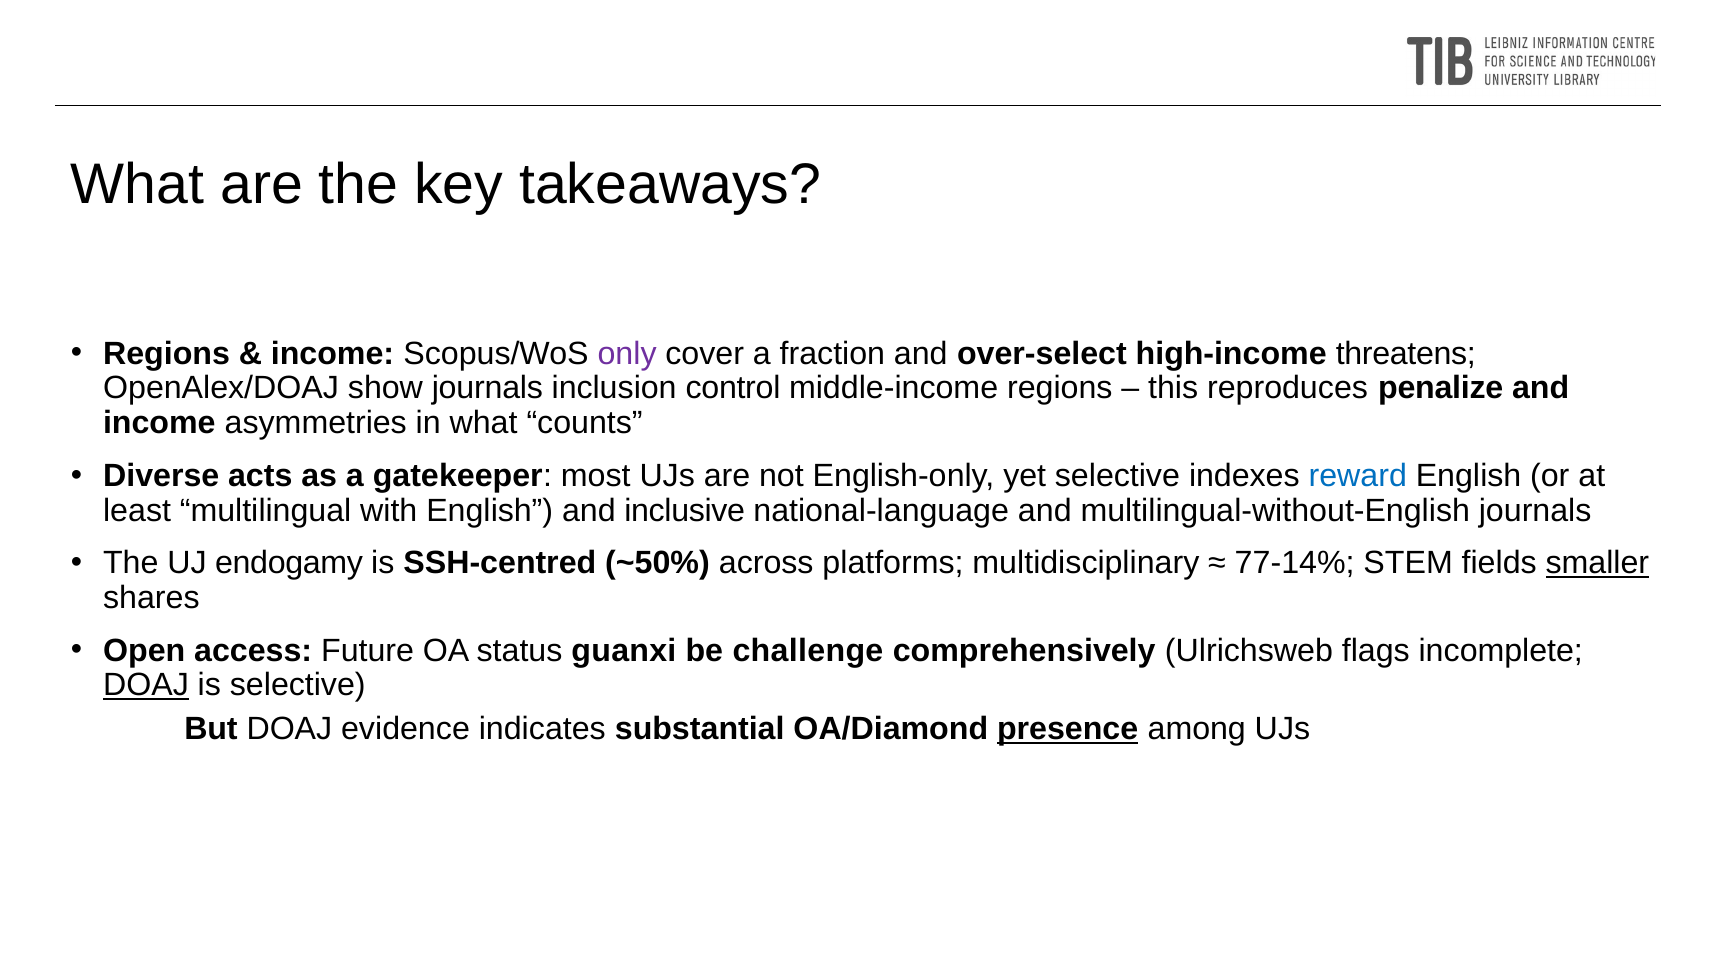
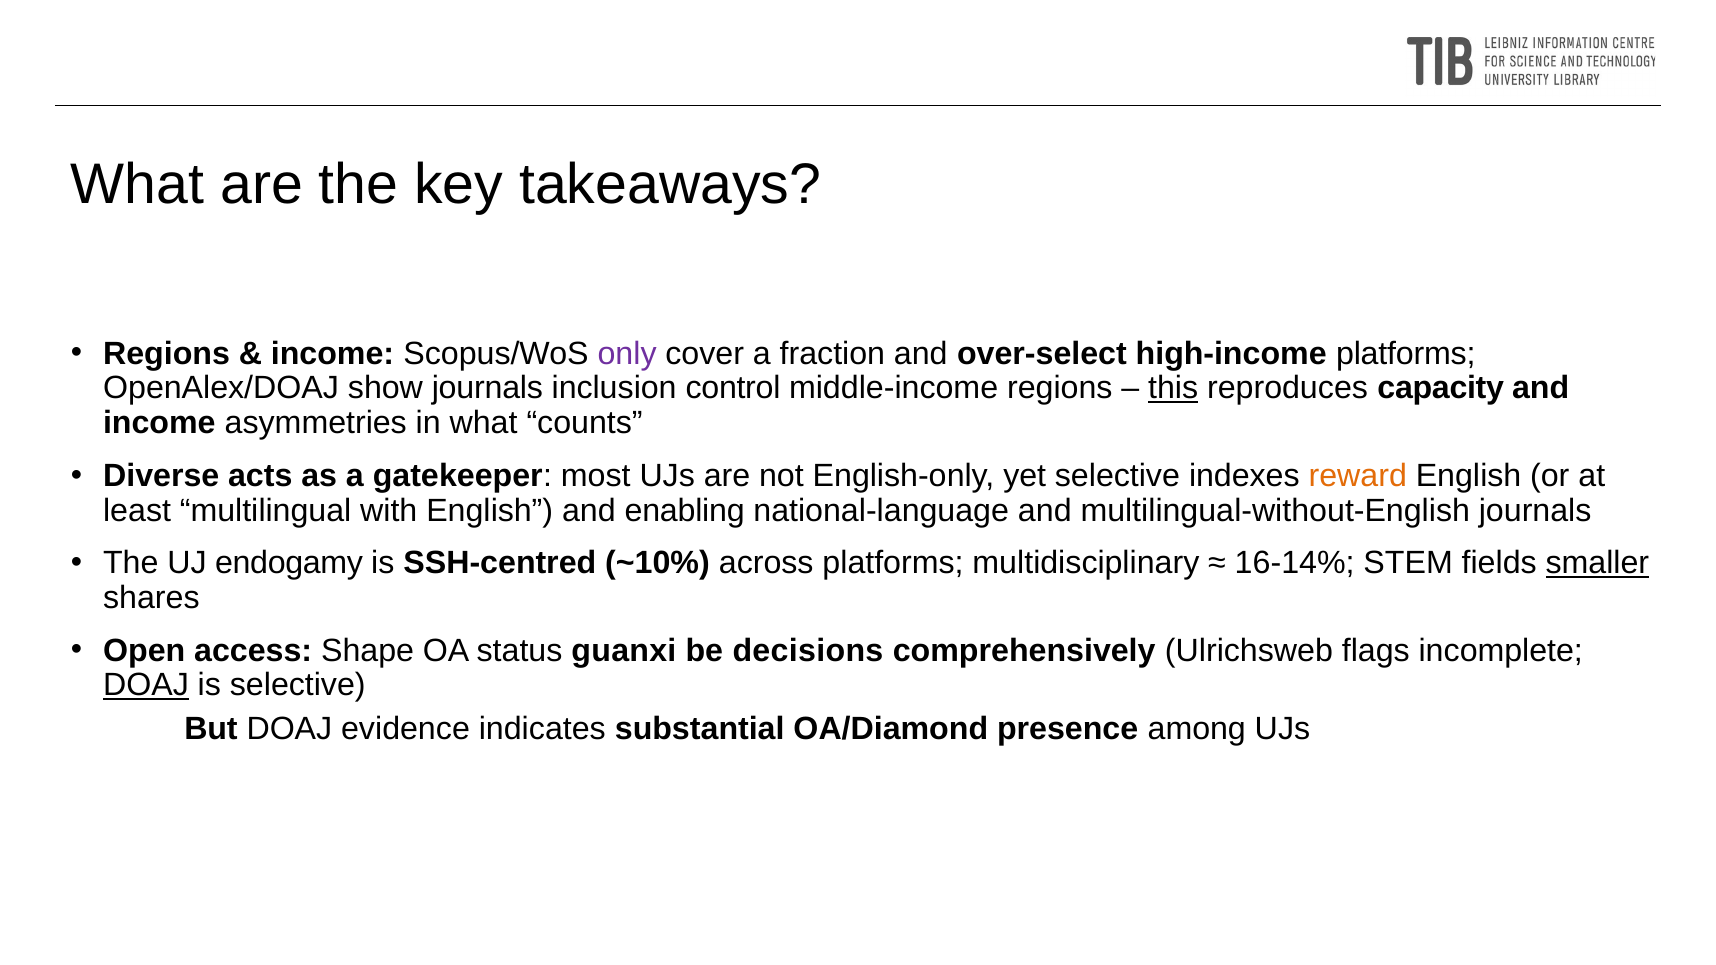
high-income threatens: threatens -> platforms
this underline: none -> present
penalize: penalize -> capacity
reward colour: blue -> orange
inclusive: inclusive -> enabling
~50%: ~50% -> ~10%
77-14%: 77-14% -> 16-14%
Future: Future -> Shape
challenge: challenge -> decisions
presence underline: present -> none
